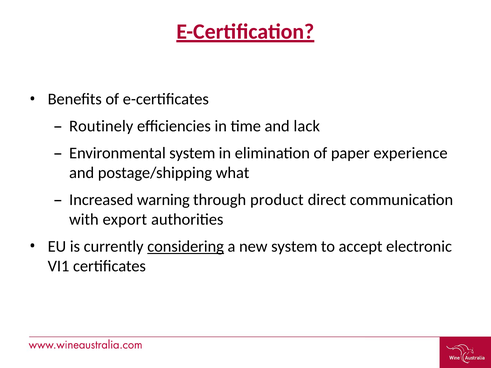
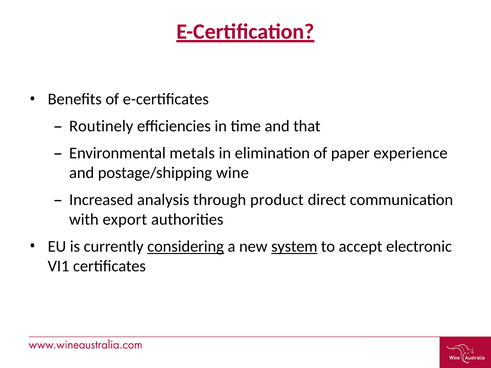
lack: lack -> that
Environmental system: system -> metals
what: what -> wine
warning: warning -> analysis
system at (294, 247) underline: none -> present
